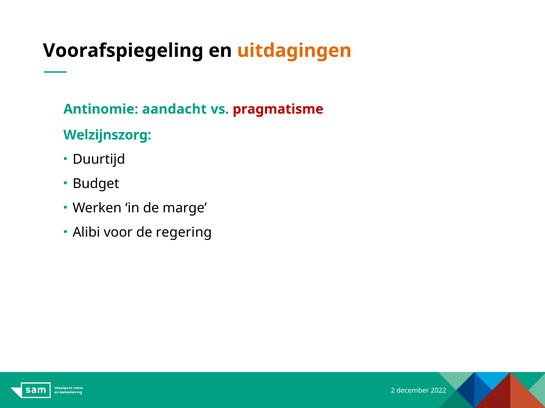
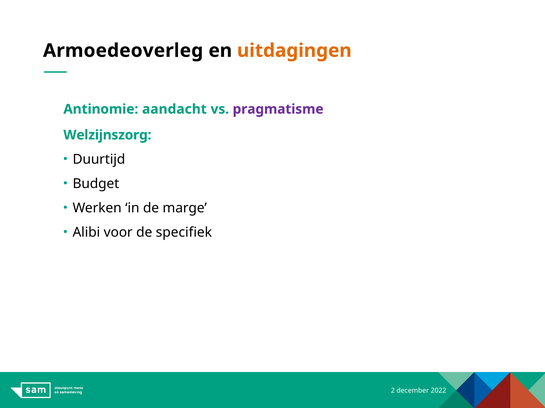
Voorafspiegeling: Voorafspiegeling -> Armoedeoverleg
pragmatisme colour: red -> purple
regering: regering -> specifiek
